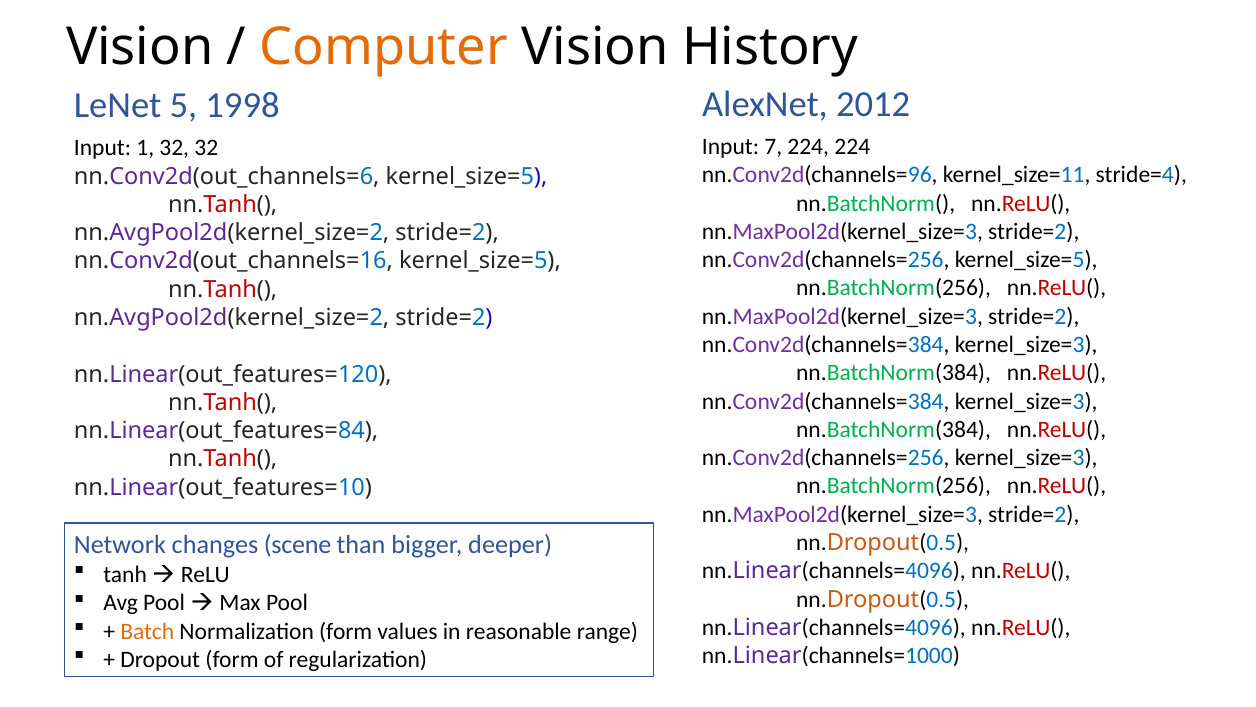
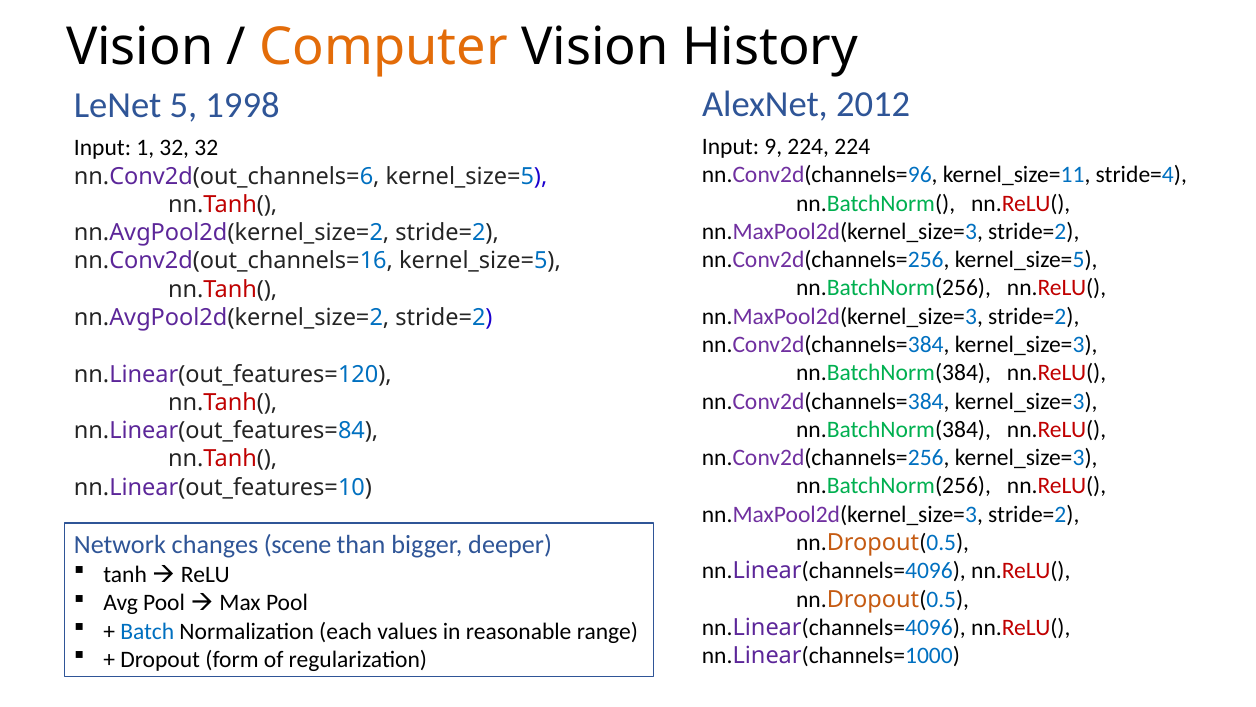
7: 7 -> 9
Batch colour: orange -> blue
Normalization form: form -> each
